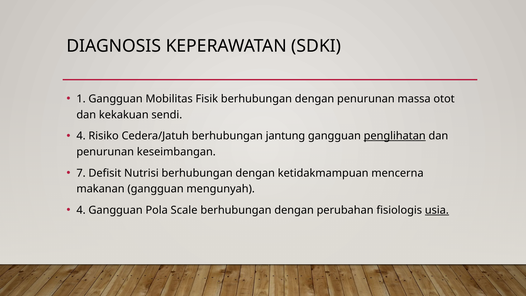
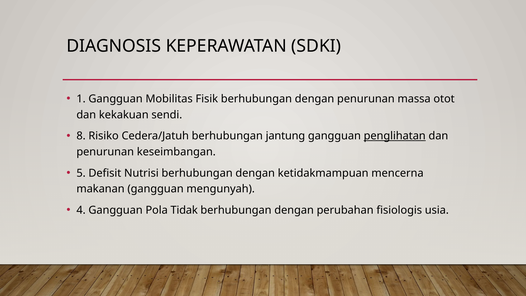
4 at (81, 136): 4 -> 8
7: 7 -> 5
Scale: Scale -> Tidak
usia underline: present -> none
